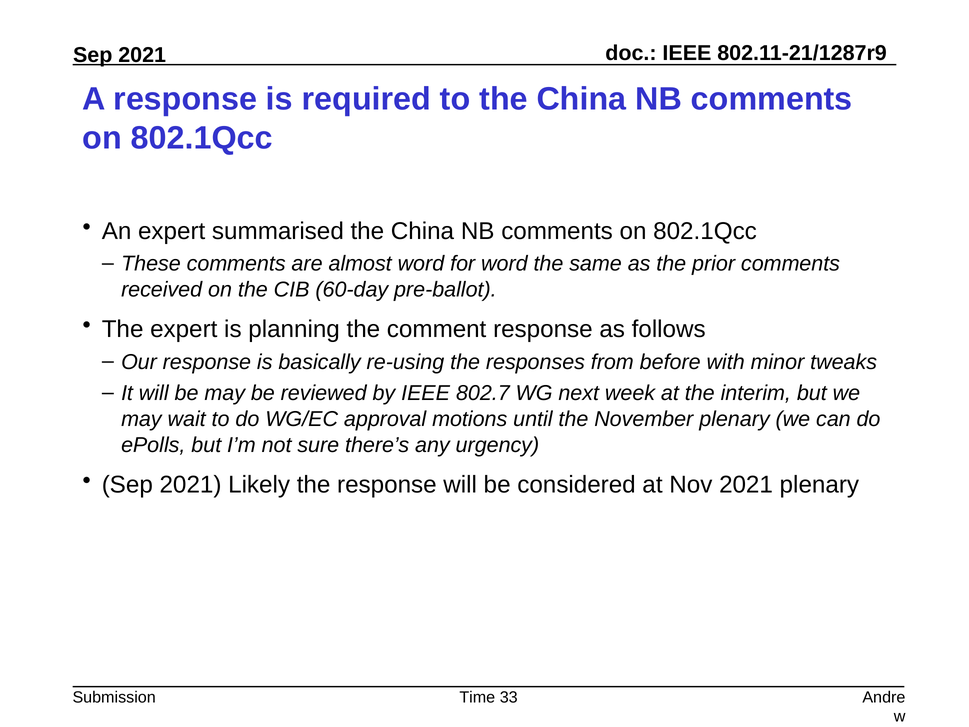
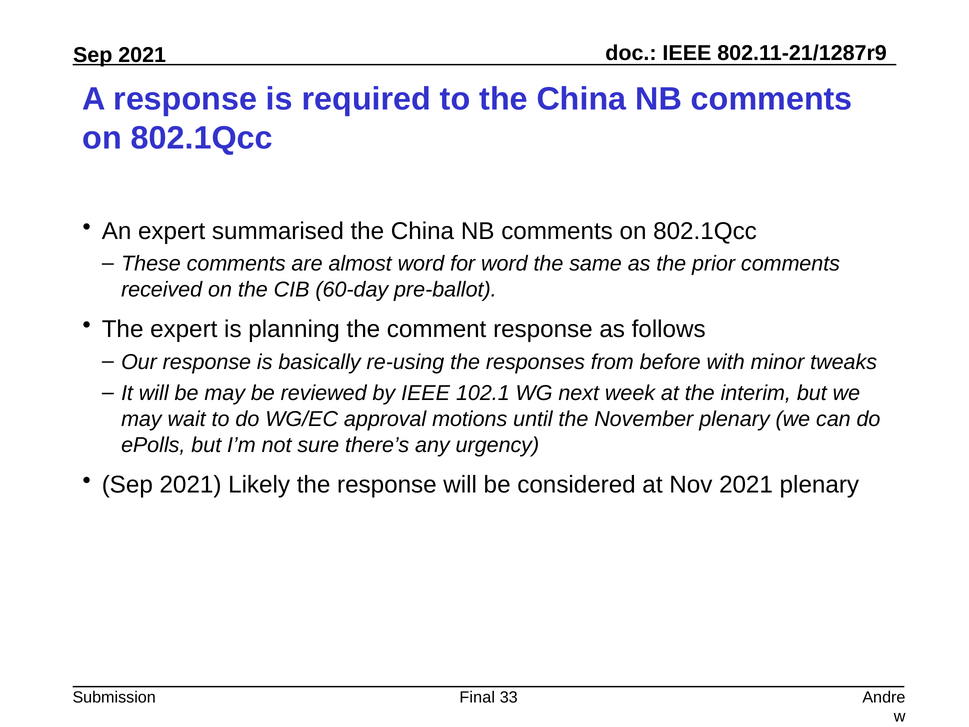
802.7: 802.7 -> 102.1
Time: Time -> Final
